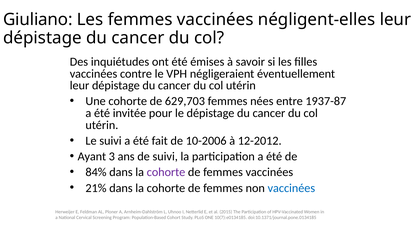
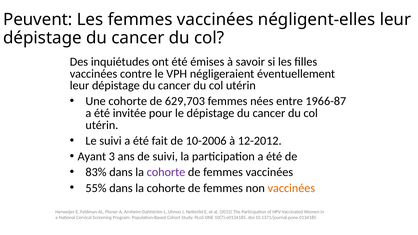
Giuliano: Giuliano -> Peuvent
1937-87: 1937-87 -> 1966-87
84%: 84% -> 83%
21%: 21% -> 55%
vaccinées at (291, 188) colour: blue -> orange
